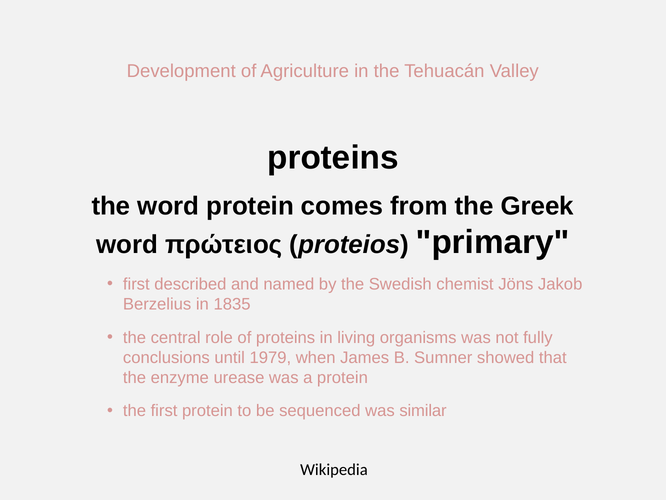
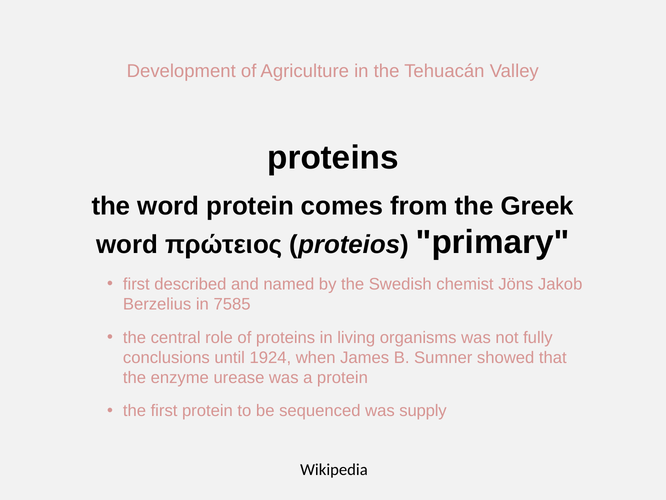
1835: 1835 -> 7585
1979: 1979 -> 1924
similar: similar -> supply
